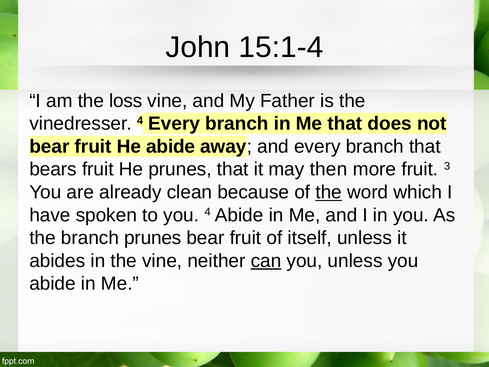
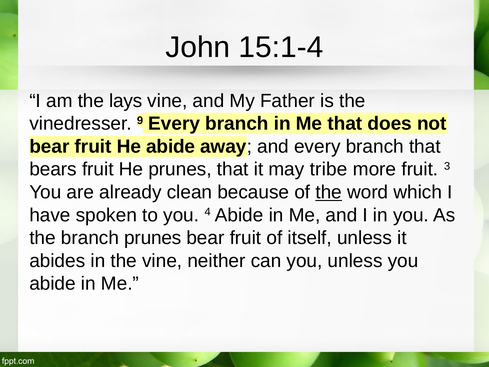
loss: loss -> lays
vinedresser 4: 4 -> 9
then: then -> tribe
can underline: present -> none
